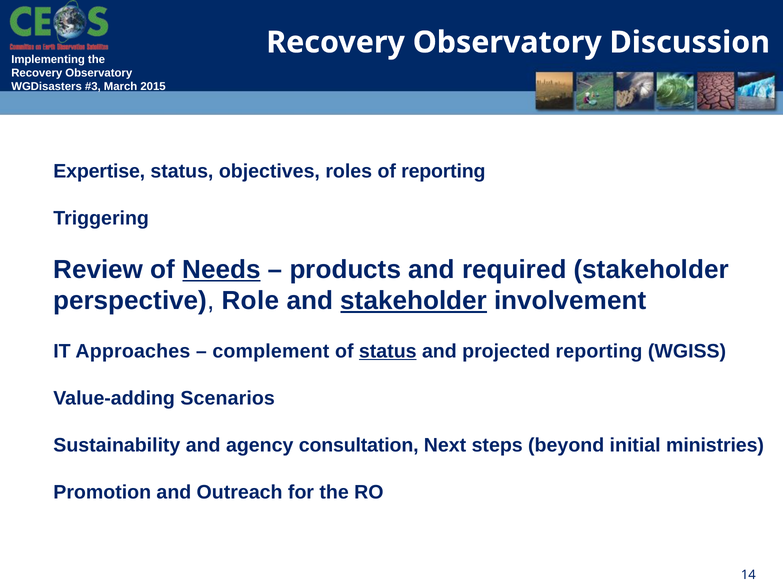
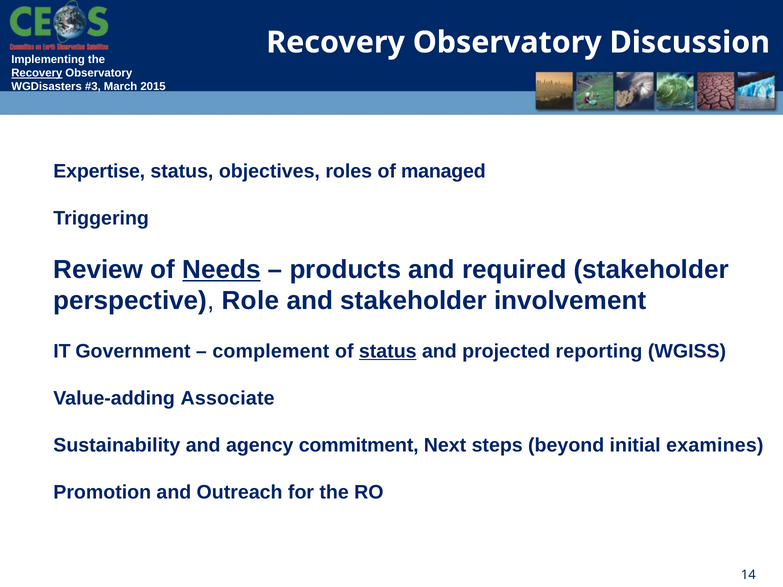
Recovery at (37, 73) underline: none -> present
of reporting: reporting -> managed
stakeholder at (414, 301) underline: present -> none
Approaches: Approaches -> Government
Scenarios: Scenarios -> Associate
consultation: consultation -> commitment
ministries: ministries -> examines
